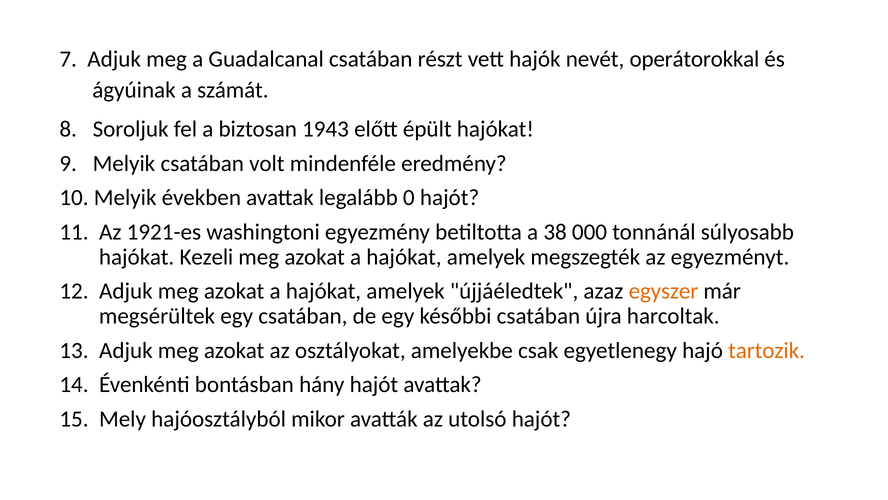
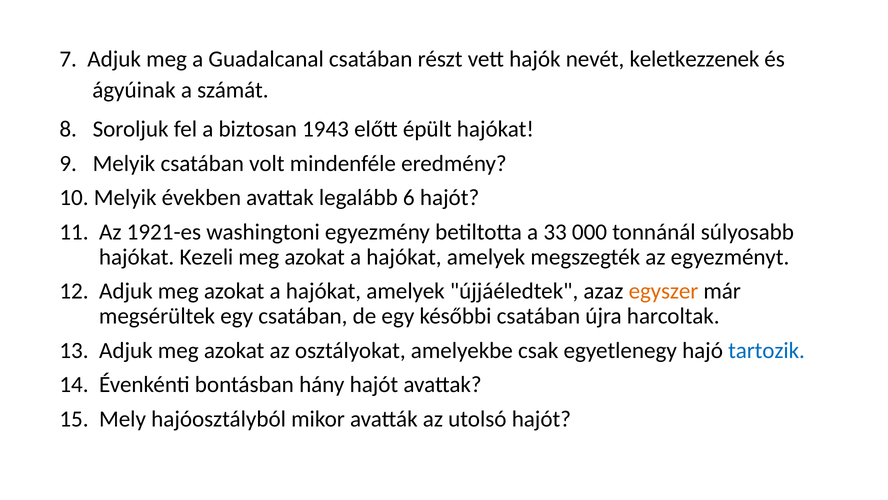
operátorokkal: operátorokkal -> keletkezzenek
0: 0 -> 6
38: 38 -> 33
tartozik colour: orange -> blue
